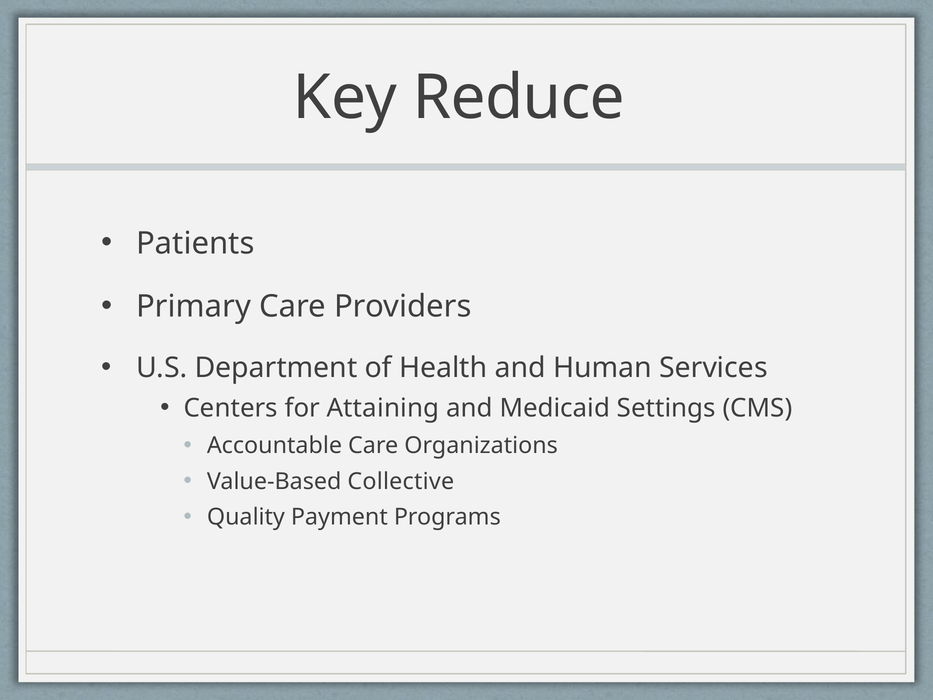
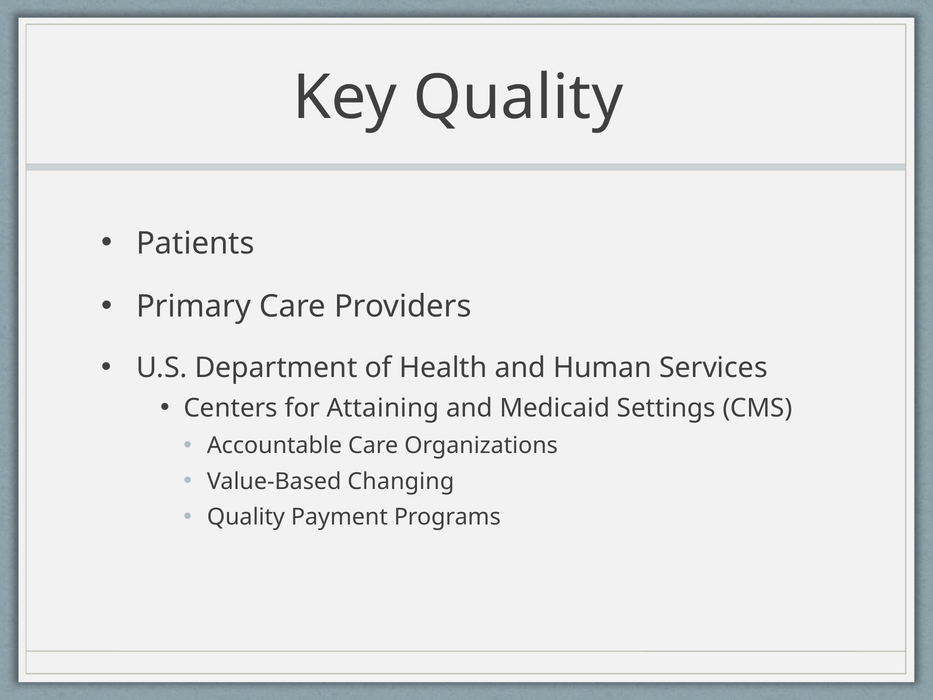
Key Reduce: Reduce -> Quality
Collective: Collective -> Changing
